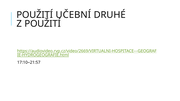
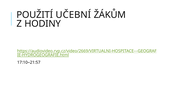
DRUHÉ: DRUHÉ -> ŽÁKŮM
Z POUŽITÍ: POUŽITÍ -> HODINY
